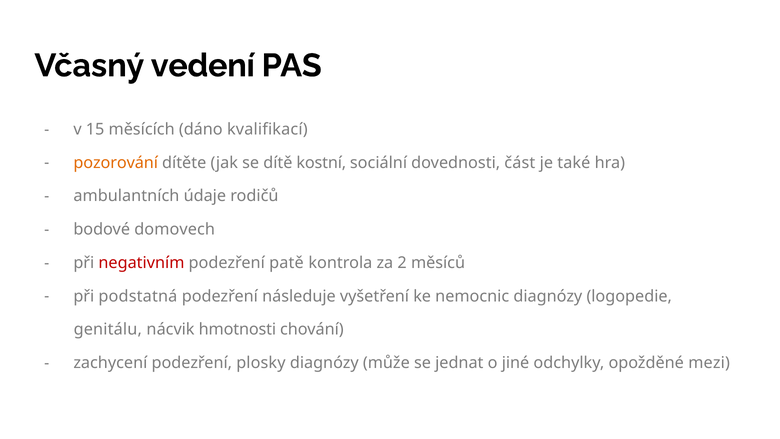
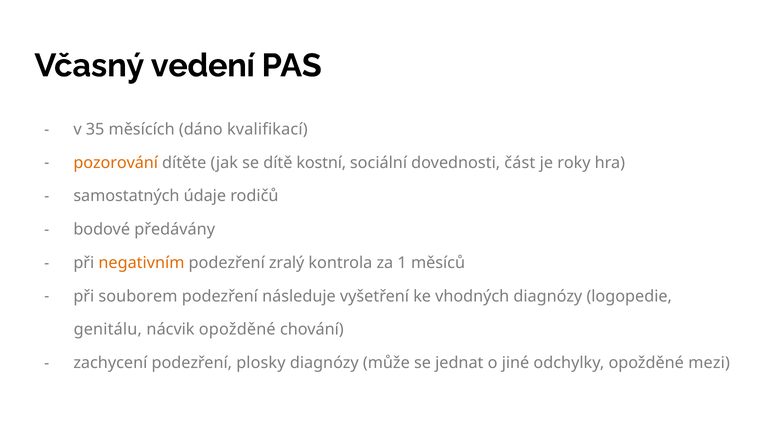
15: 15 -> 35
také: také -> roky
ambulantních: ambulantních -> samostatných
domovech: domovech -> předávány
negativním colour: red -> orange
patě: patě -> zralý
2: 2 -> 1
podstatná: podstatná -> souborem
nemocnic: nemocnic -> vhodných
nácvik hmotnosti: hmotnosti -> opožděné
